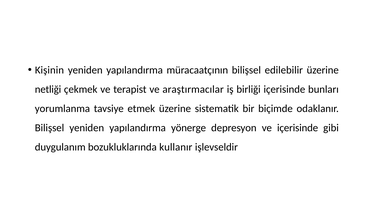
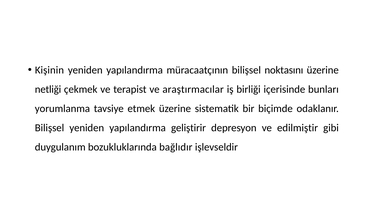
edilebilir: edilebilir -> noktasını
yönerge: yönerge -> geliştirir
ve içerisinde: içerisinde -> edilmiştir
kullanır: kullanır -> bağlıdır
